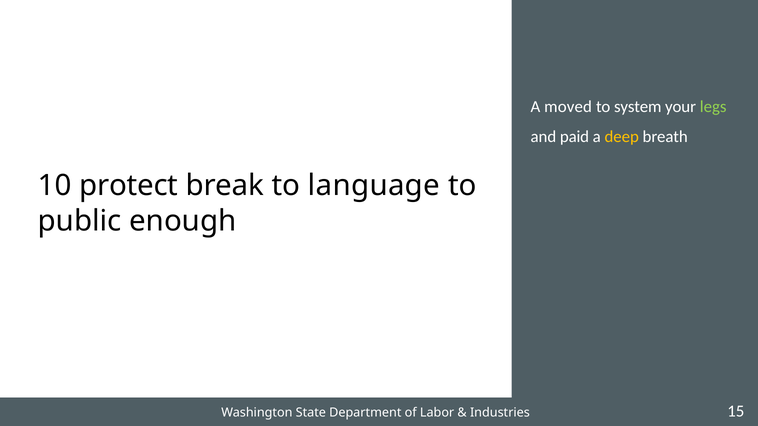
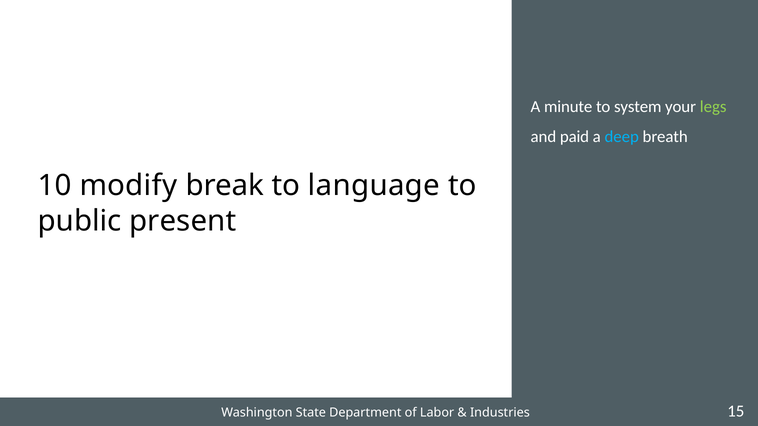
moved: moved -> minute
deep colour: yellow -> light blue
protect: protect -> modify
enough: enough -> present
